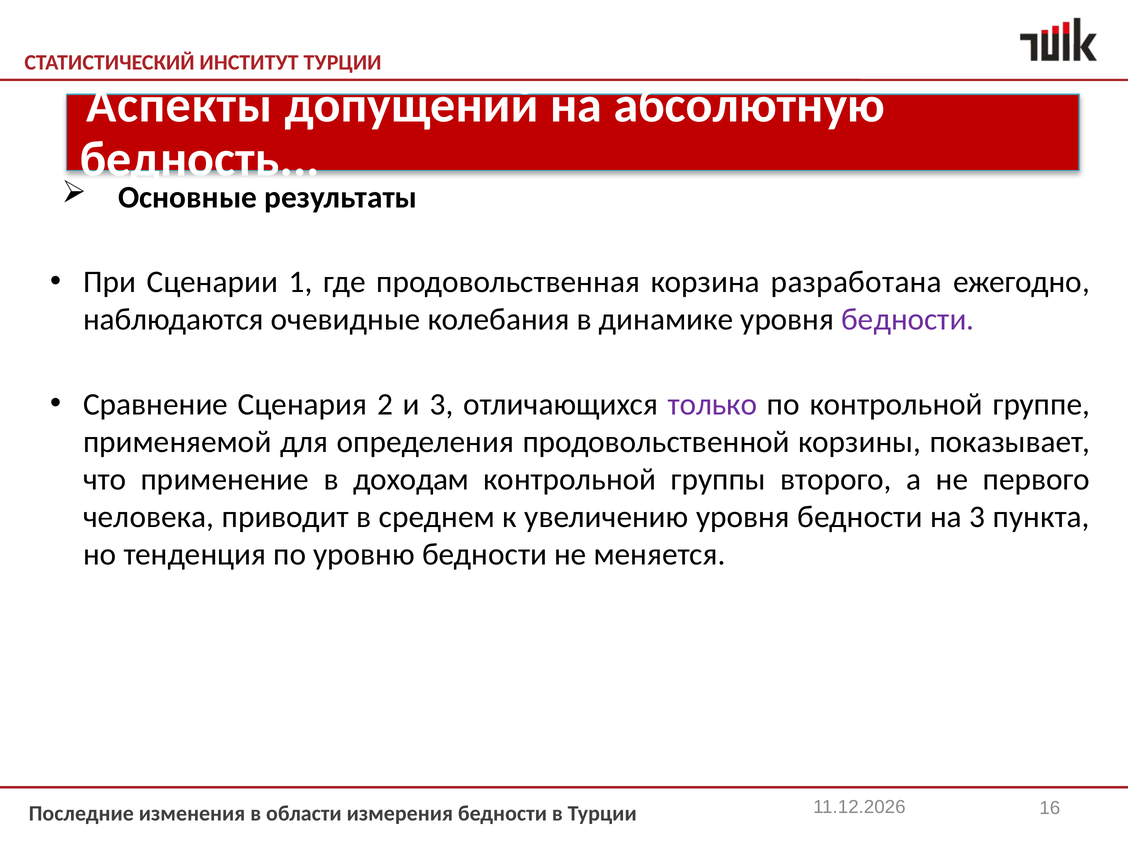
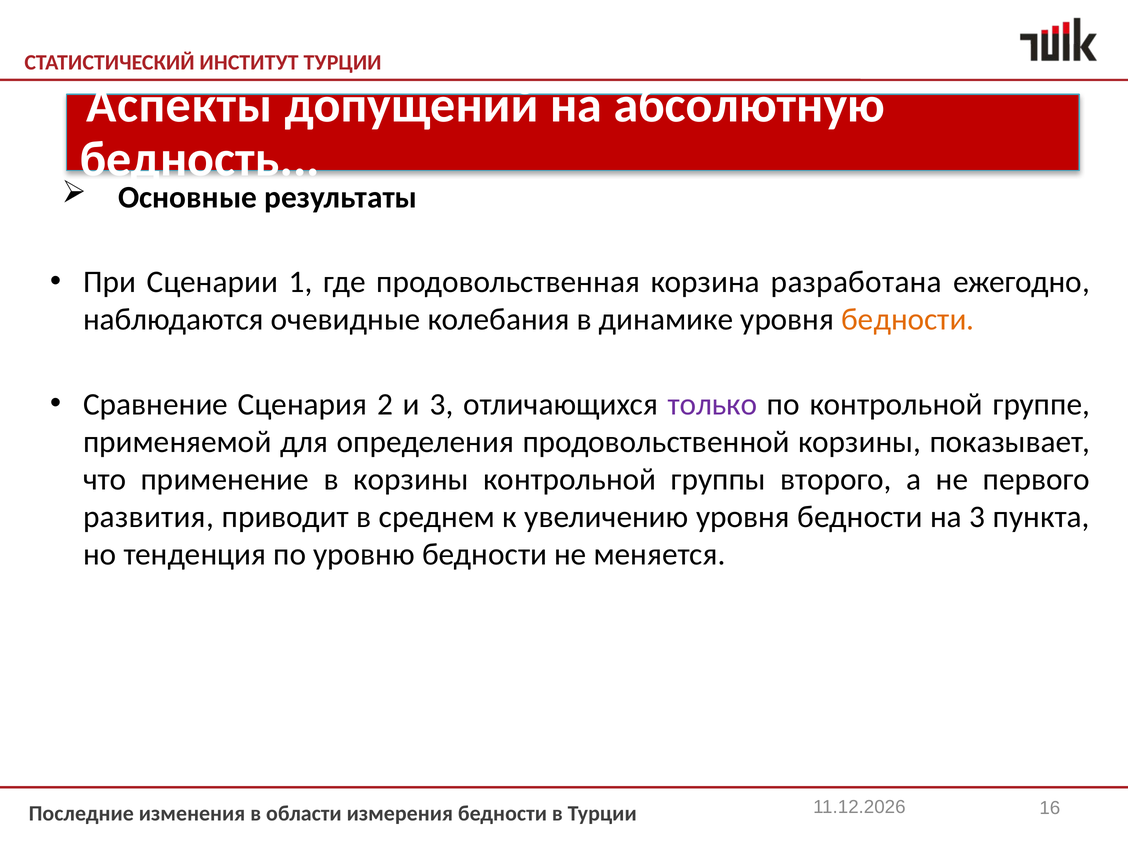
бедности at (908, 320) colour: purple -> orange
в доходам: доходам -> корзины
человека: человека -> развития
